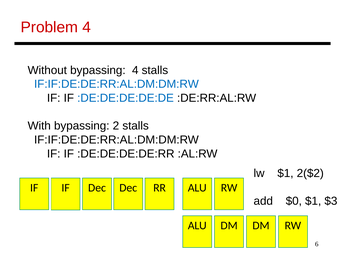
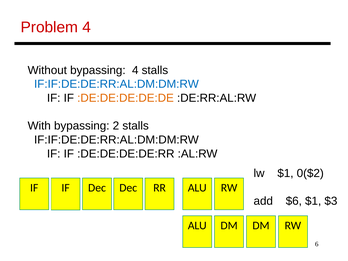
:DE:DE:DE:DE:DE colour: blue -> orange
2($2: 2($2 -> 0($2
$0: $0 -> $6
